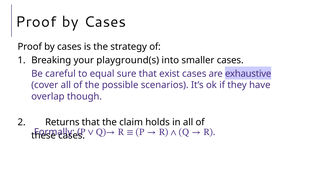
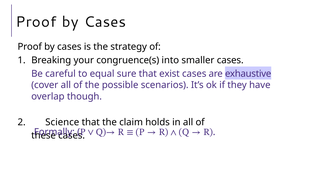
playground(s: playground(s -> congruence(s
Returns: Returns -> Science
